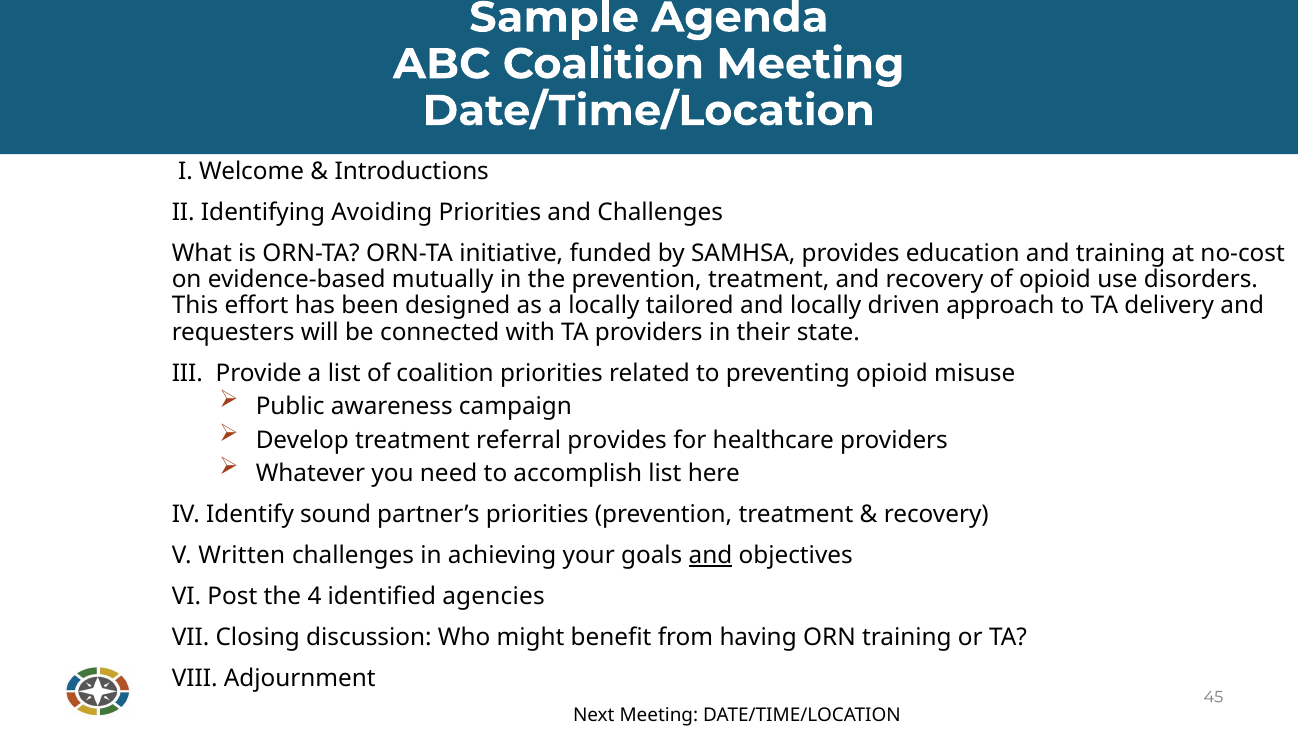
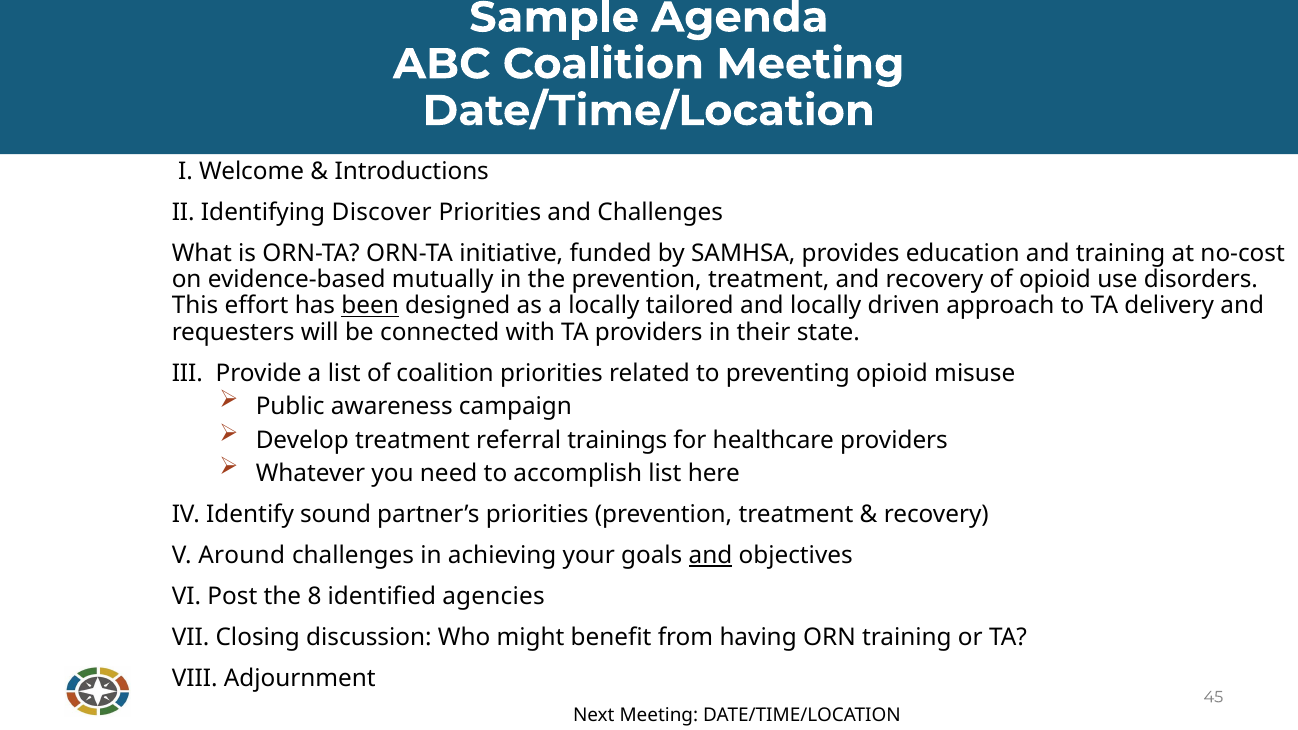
Avoiding: Avoiding -> Discover
been underline: none -> present
referral provides: provides -> trainings
Written: Written -> Around
4: 4 -> 8
